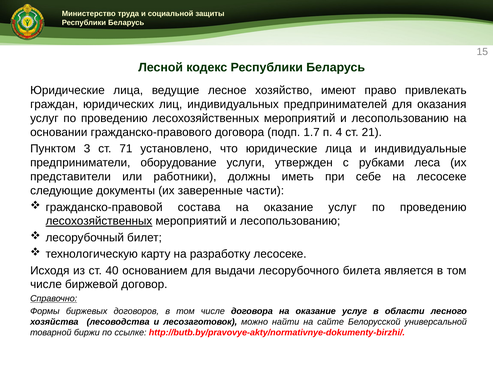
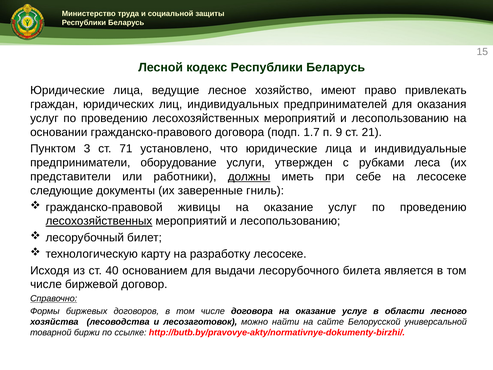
4: 4 -> 9
должны underline: none -> present
части: части -> гниль
состава: состава -> живицы
